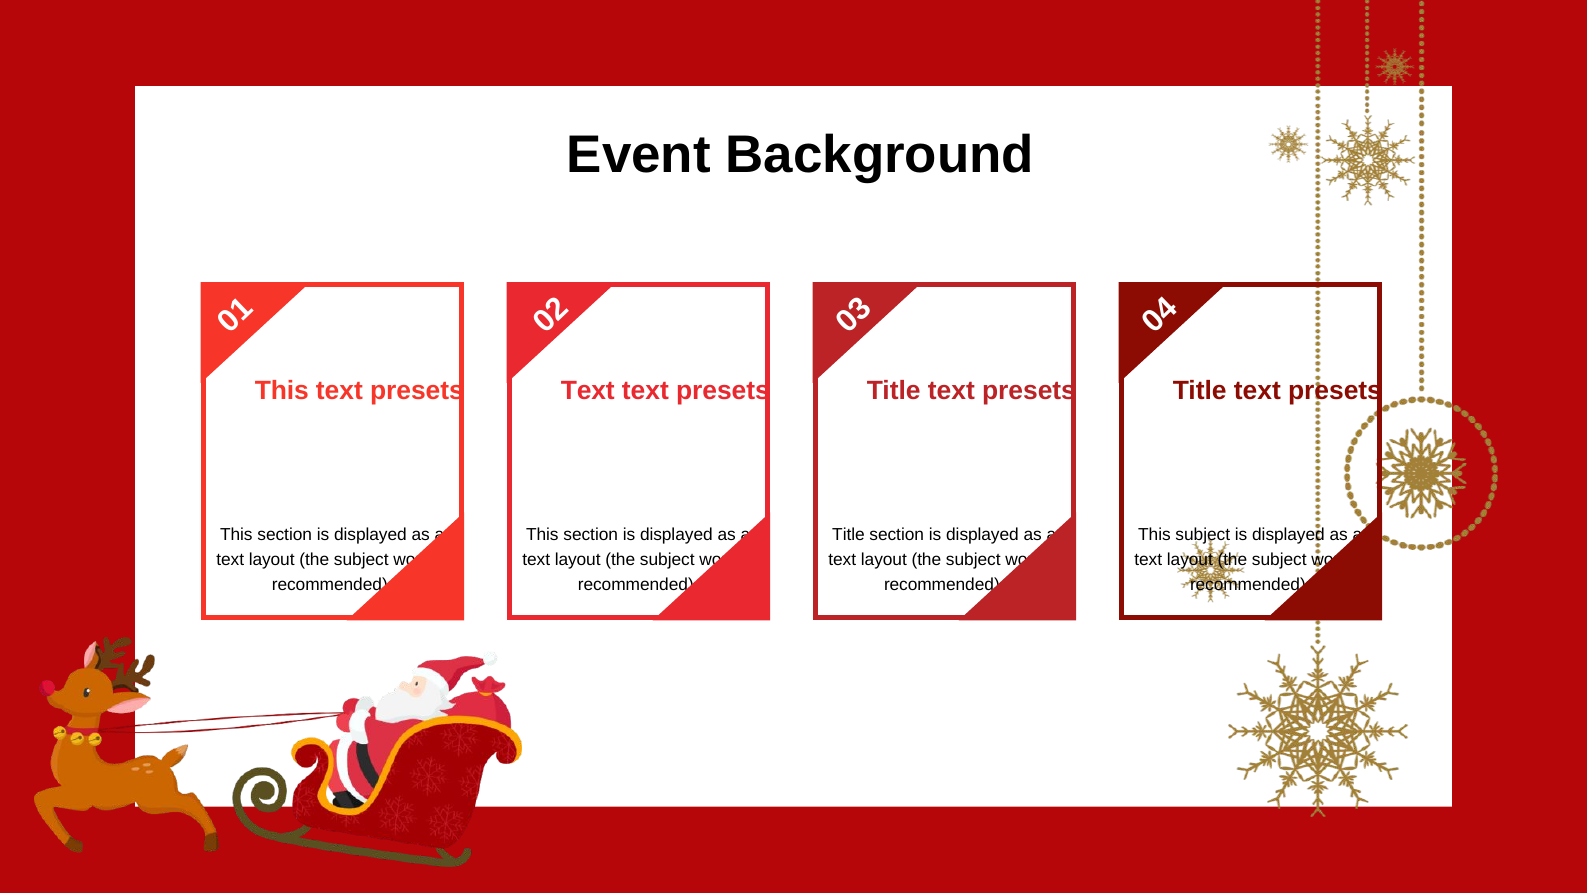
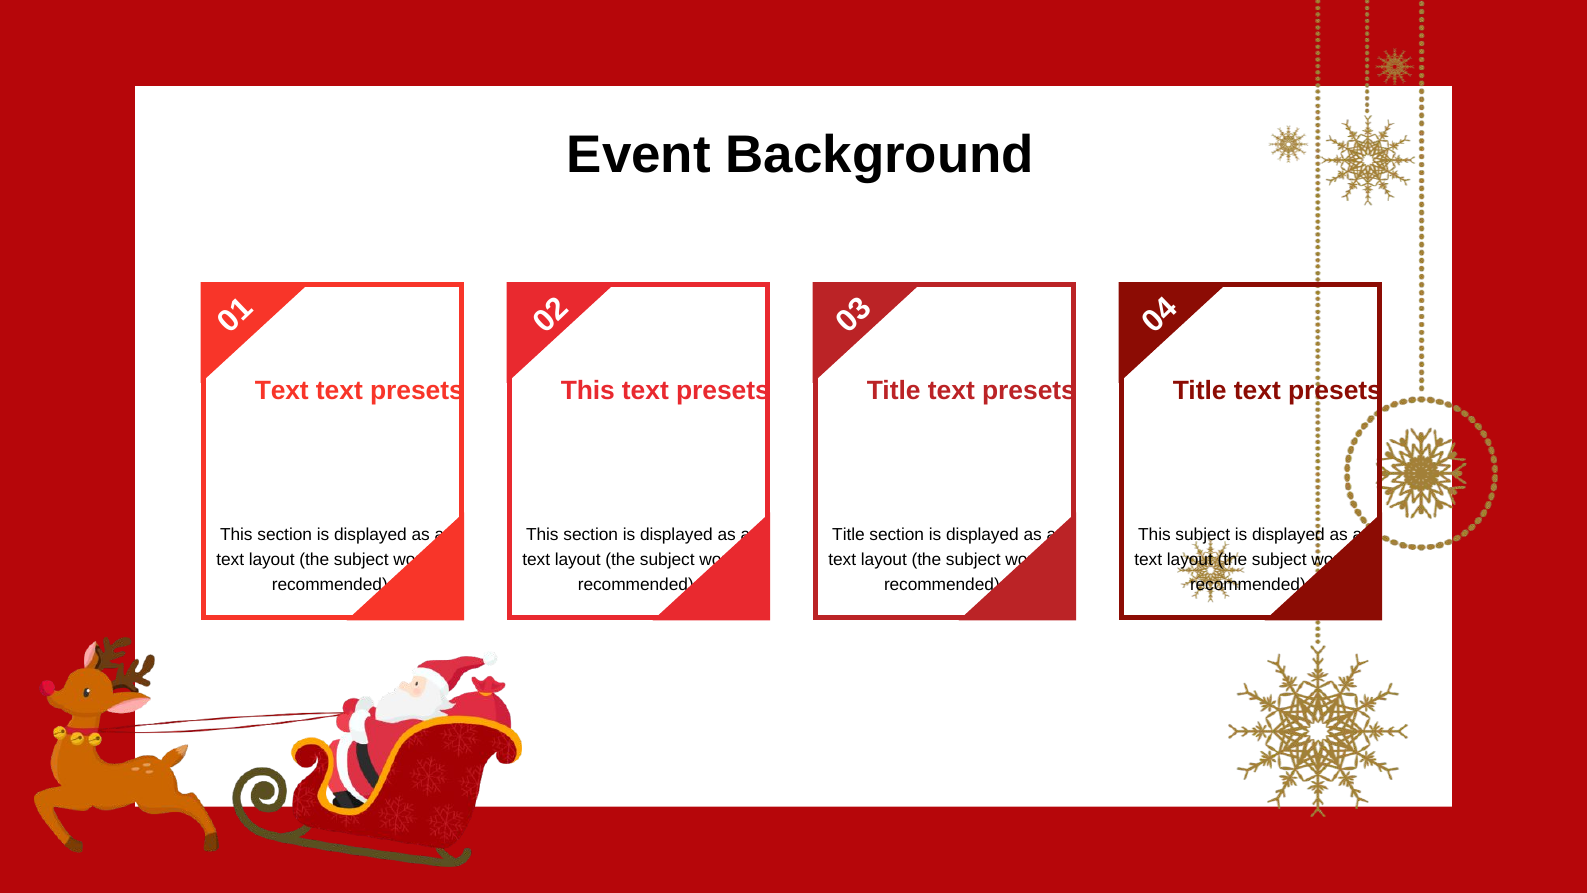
This at (282, 390): This -> Text
Text at (588, 390): Text -> This
